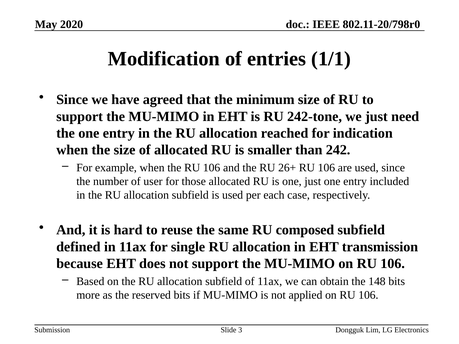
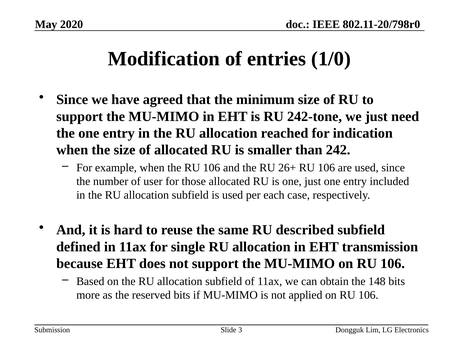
1/1: 1/1 -> 1/0
composed: composed -> described
